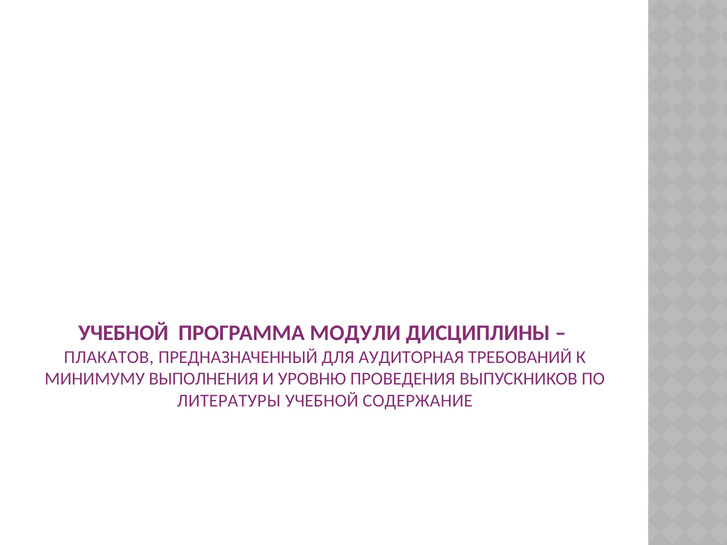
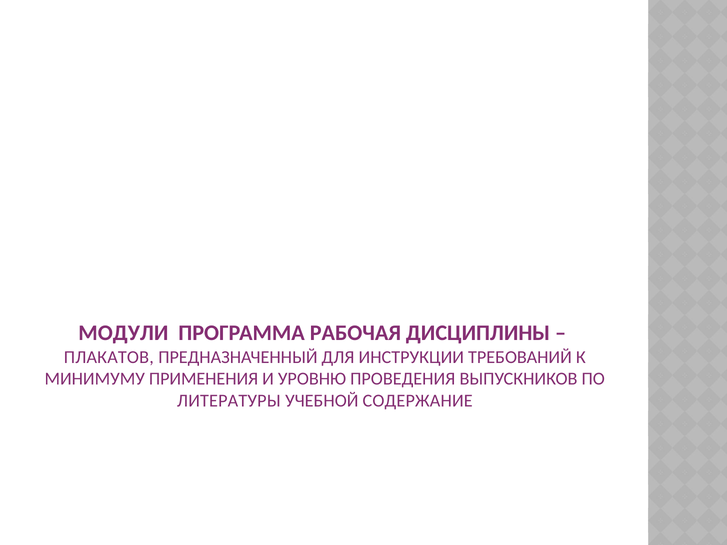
УЧЕБНОЙ at (123, 333): УЧЕБНОЙ -> МОДУЛИ
МОДУЛИ: МОДУЛИ -> РАБОЧАЯ
АУДИТОРНАЯ: АУДИТОРНАЯ -> ИНСТРУКЦИИ
ВЫПОЛНЕНИЯ: ВЫПОЛНЕНИЯ -> ПРИМЕНЕНИЯ
